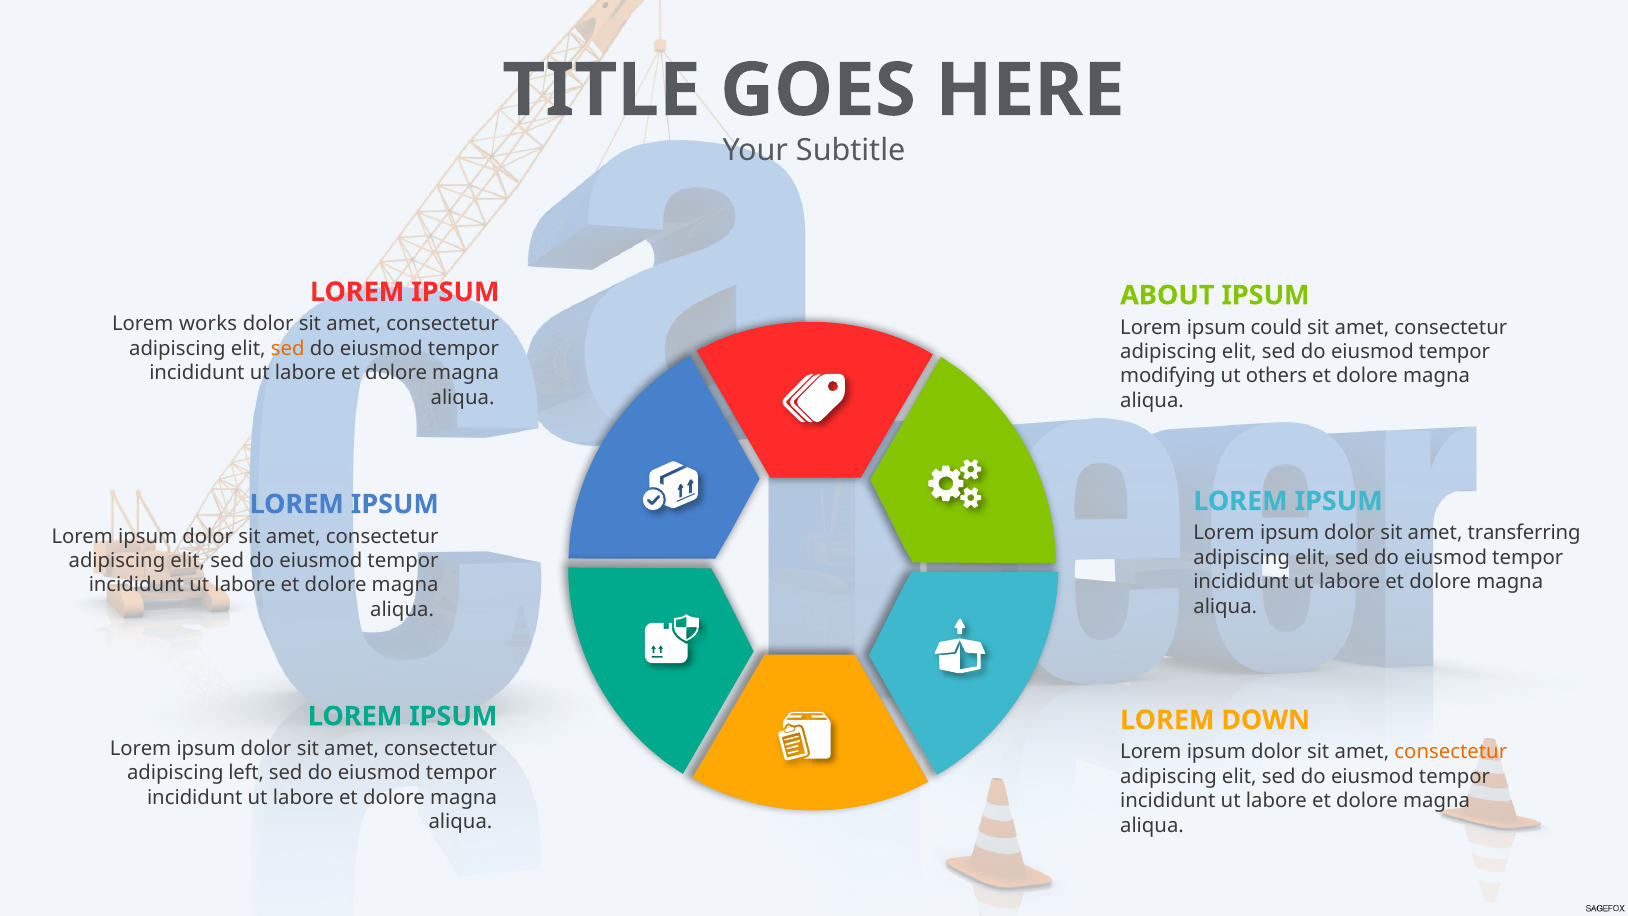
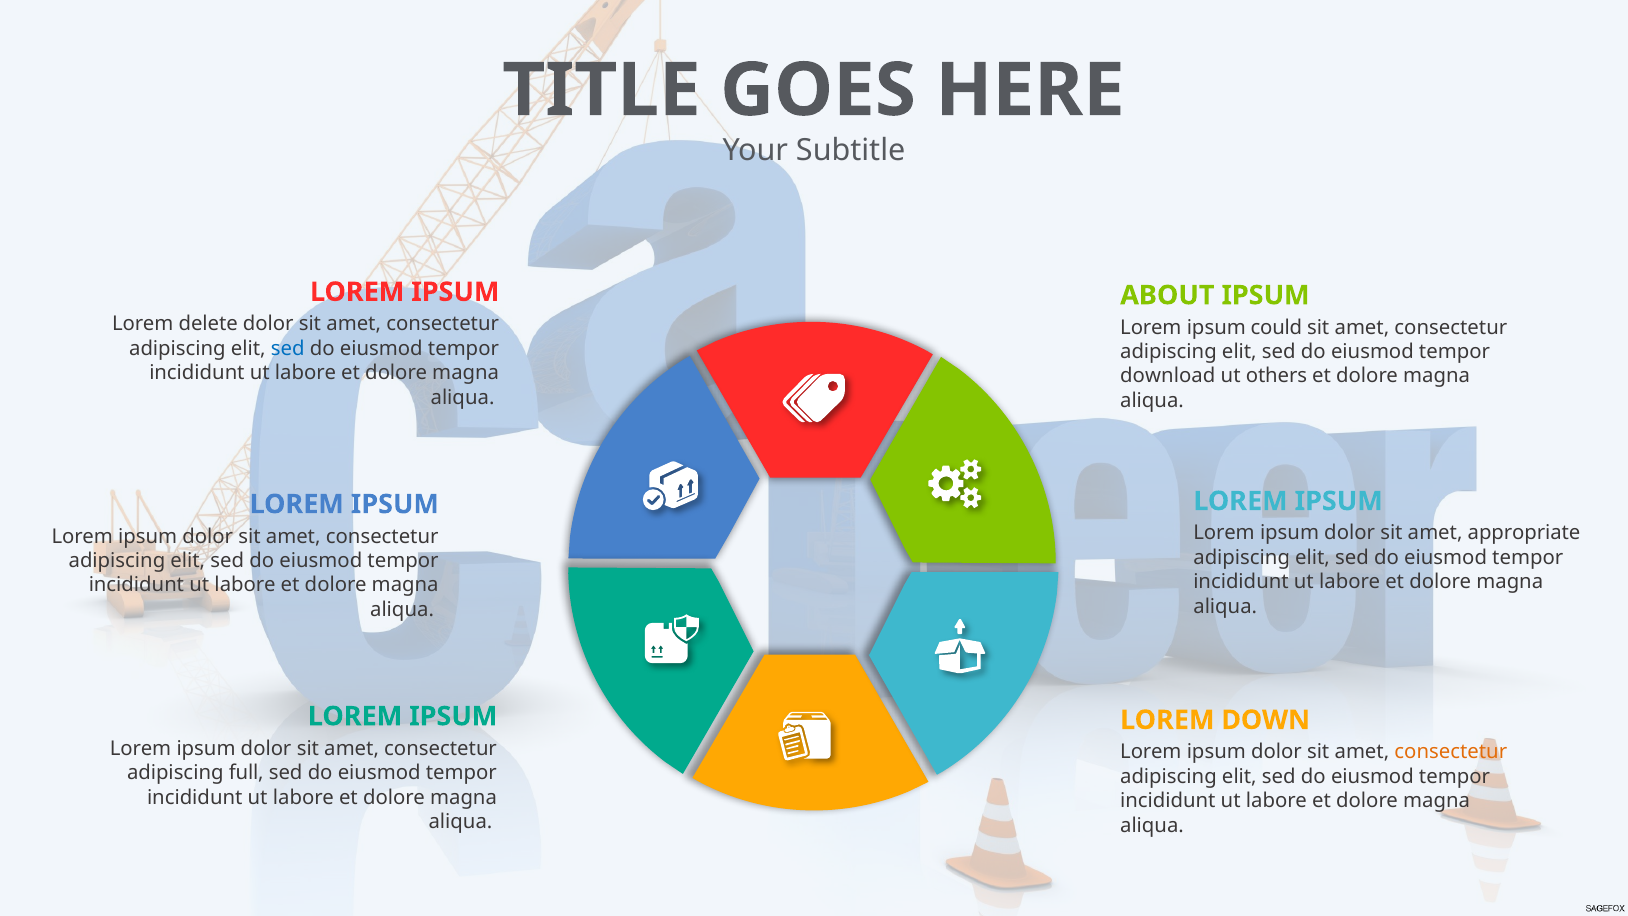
works: works -> delete
sed at (288, 348) colour: orange -> blue
modifying: modifying -> download
transferring: transferring -> appropriate
left: left -> full
